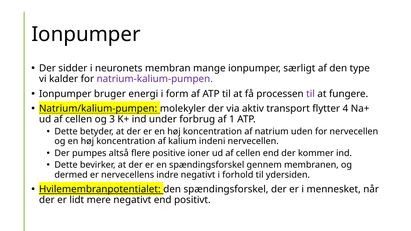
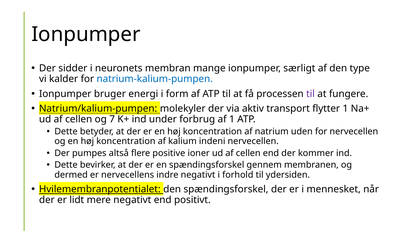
natrium-kalium-pumpen colour: purple -> blue
flytter 4: 4 -> 1
3: 3 -> 7
